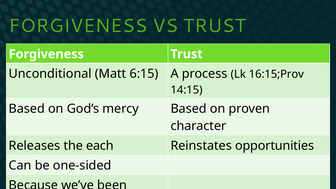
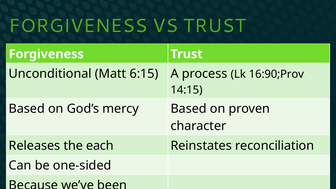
16:15;Prov: 16:15;Prov -> 16:90;Prov
opportunities: opportunities -> reconciliation
